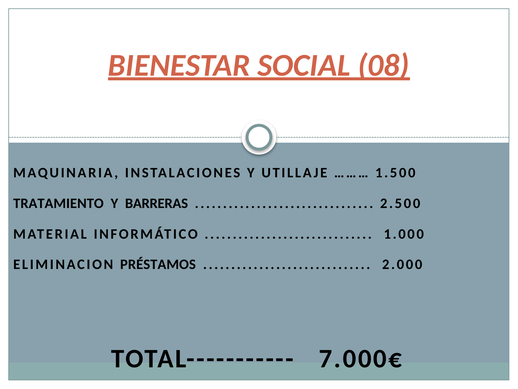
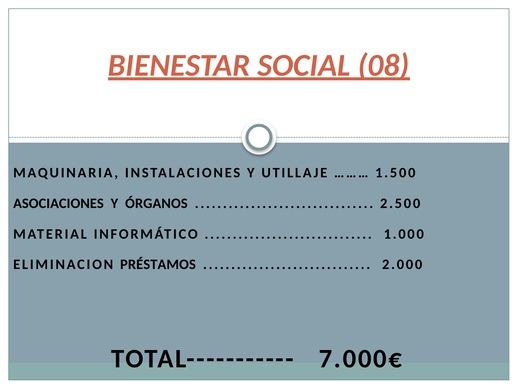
TRATAMIENTO: TRATAMIENTO -> ASOCIACIONES
BARRERAS: BARRERAS -> ÓRGANOS
